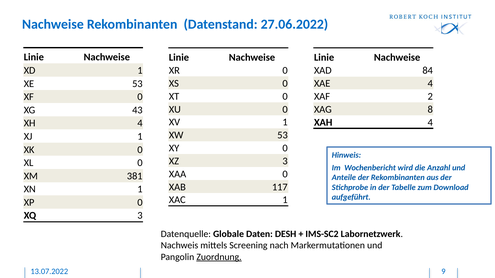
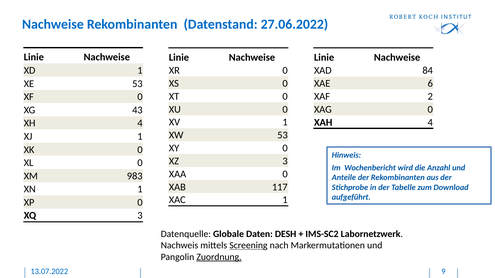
XAE 4: 4 -> 6
XAG 8: 8 -> 0
381: 381 -> 983
Screening underline: none -> present
